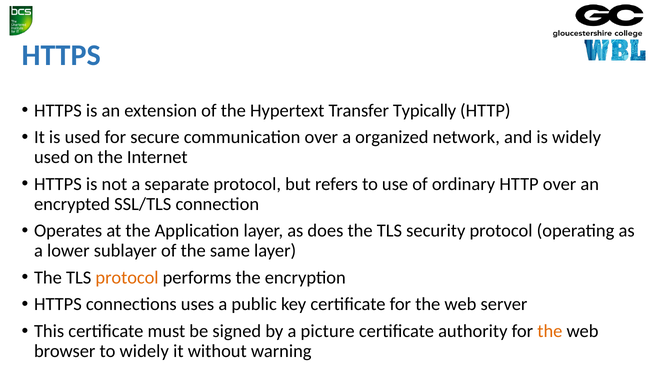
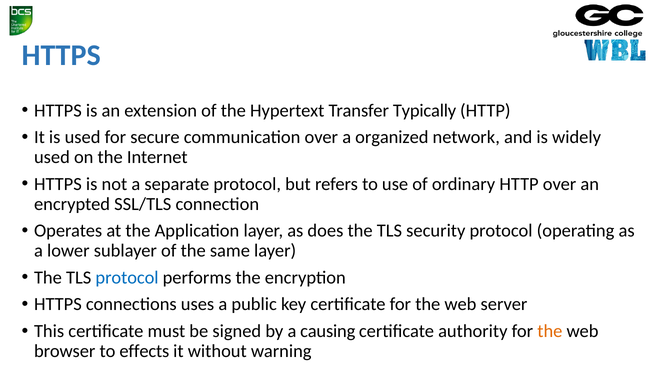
protocol at (127, 278) colour: orange -> blue
picture: picture -> causing
to widely: widely -> effects
